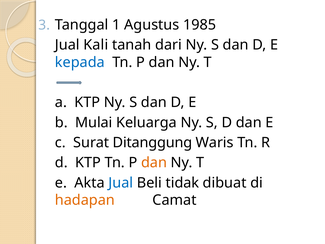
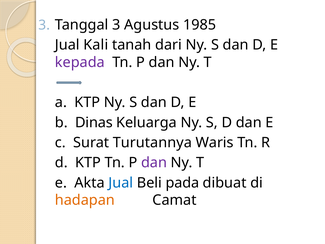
Tanggal 1: 1 -> 3
kepada colour: blue -> purple
Mulai: Mulai -> Dinas
Ditanggung: Ditanggung -> Turutannya
dan at (154, 163) colour: orange -> purple
tidak: tidak -> pada
